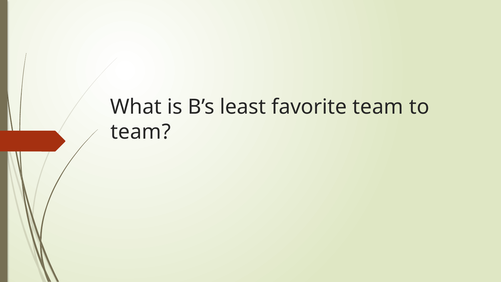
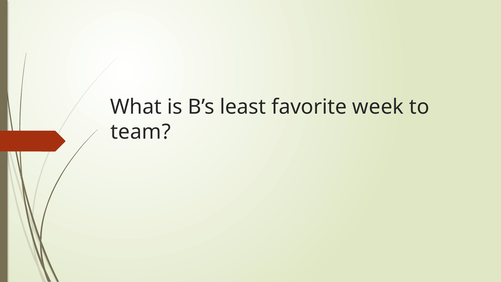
favorite team: team -> week
